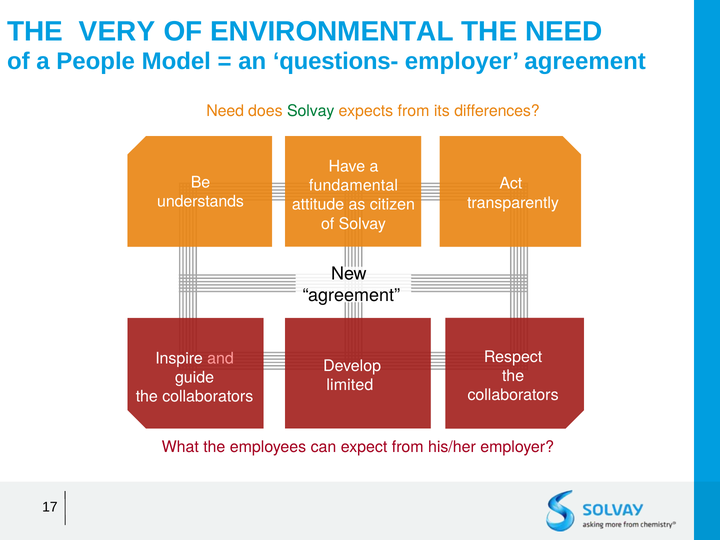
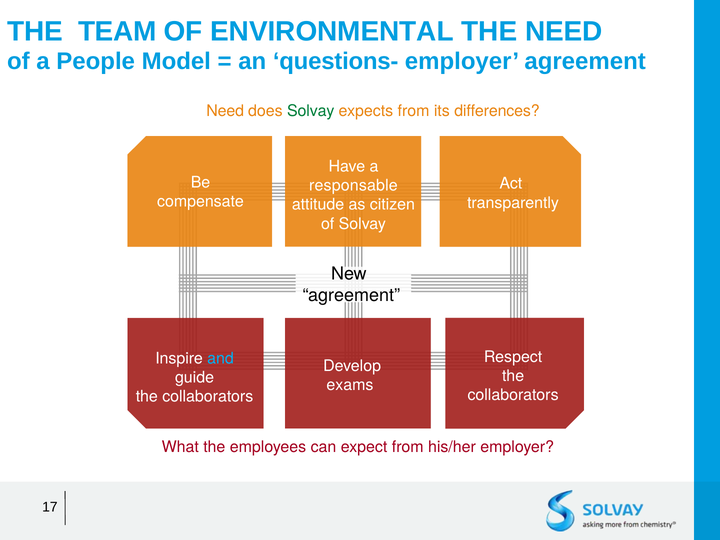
VERY: VERY -> TEAM
fundamental: fundamental -> responsable
understands: understands -> compensate
and colour: pink -> light blue
limited: limited -> exams
